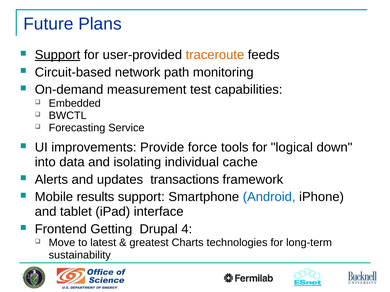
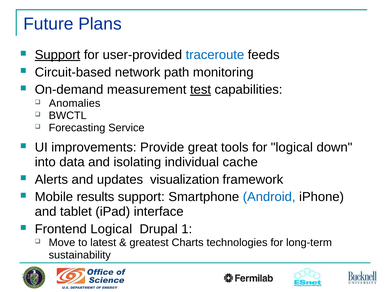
traceroute colour: orange -> blue
test underline: none -> present
Embedded: Embedded -> Anomalies
force: force -> great
transactions: transactions -> visualization
Frontend Getting: Getting -> Logical
4: 4 -> 1
